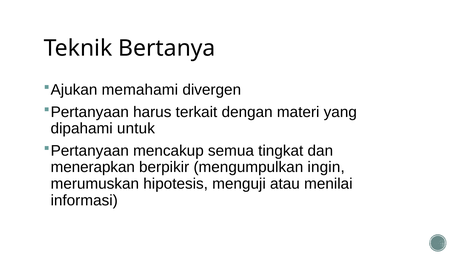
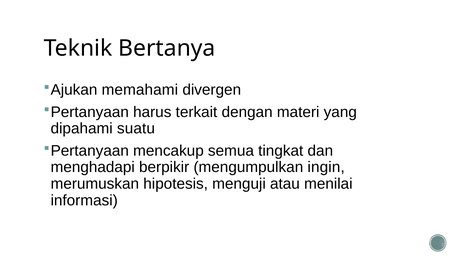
untuk: untuk -> suatu
menerapkan: menerapkan -> menghadapi
